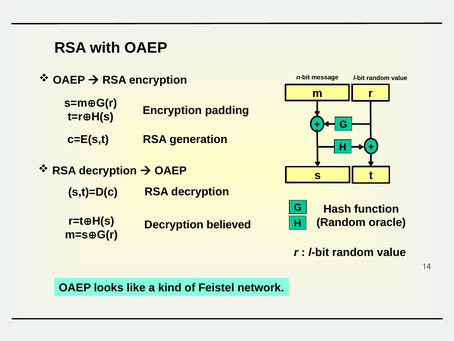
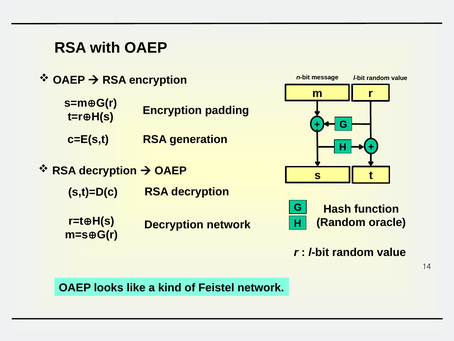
Decryption believed: believed -> network
